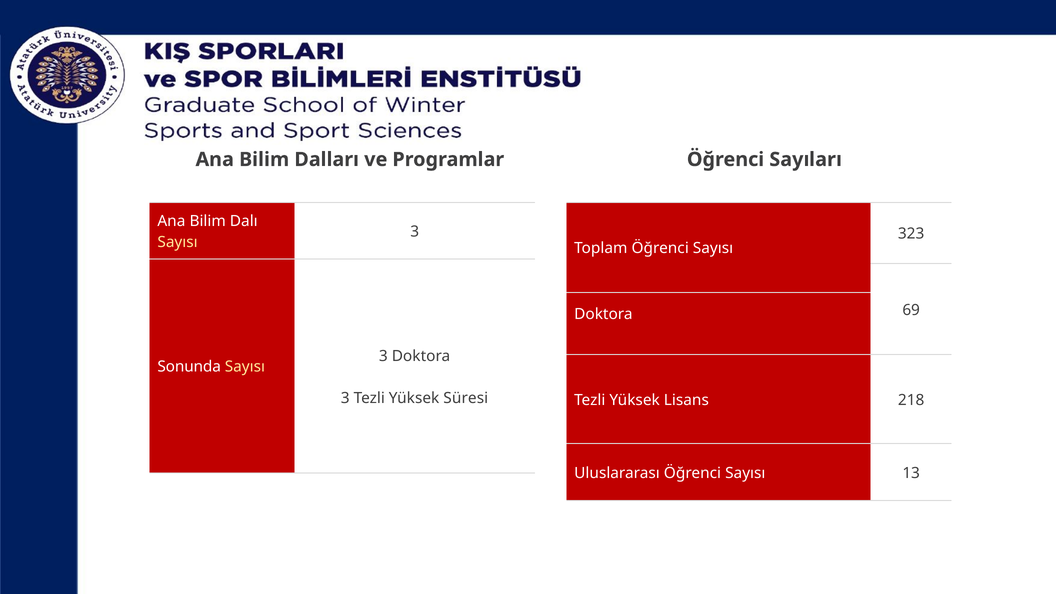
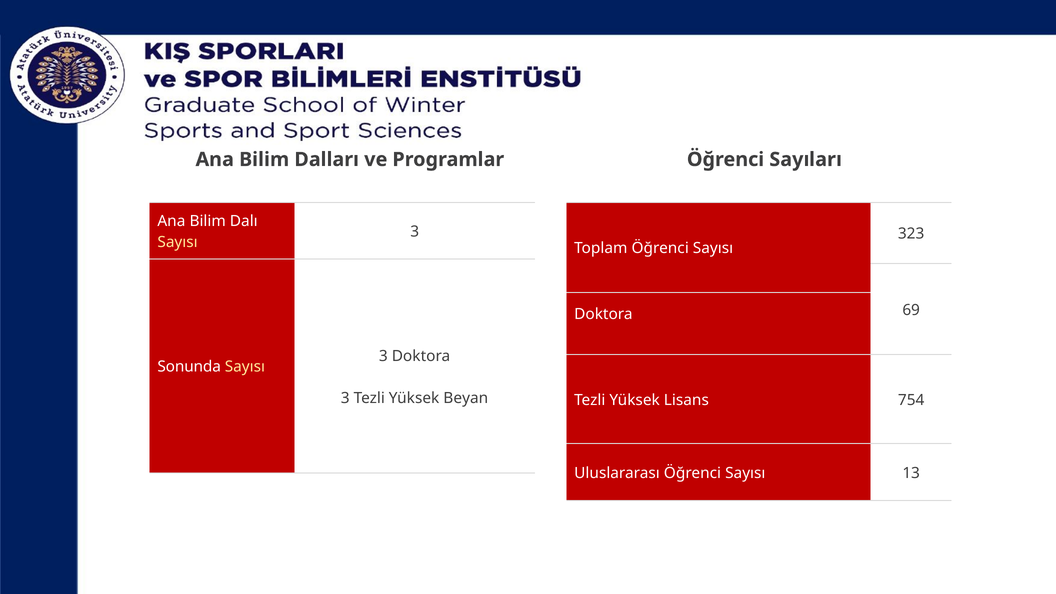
Süresi: Süresi -> Beyan
218: 218 -> 754
